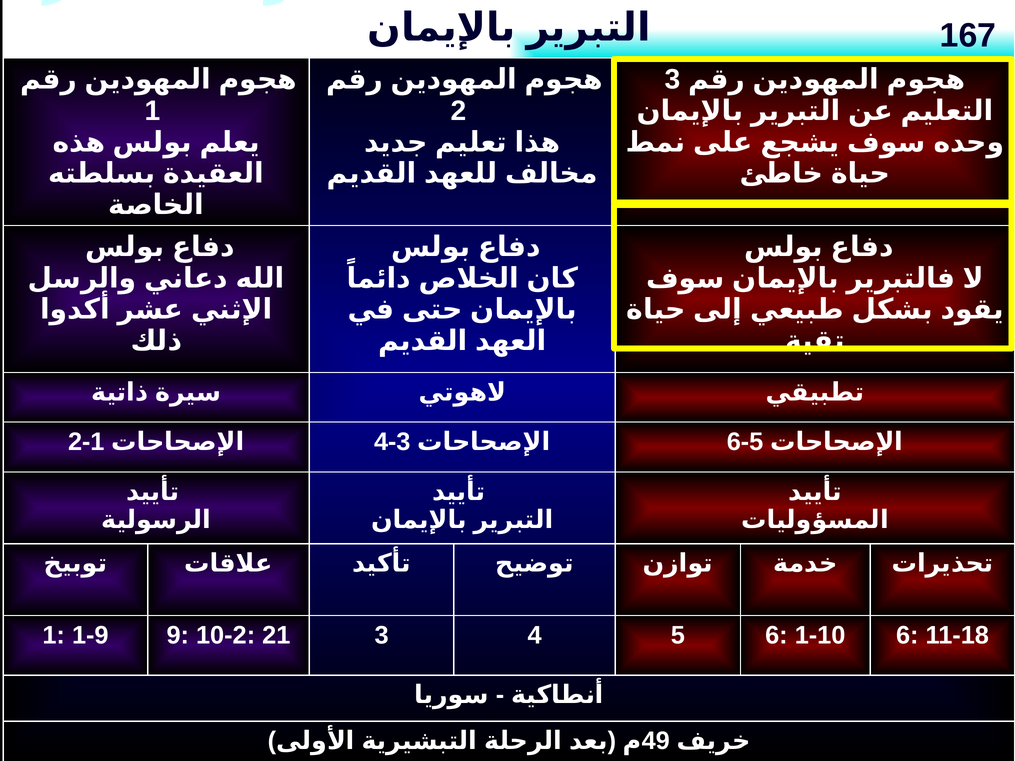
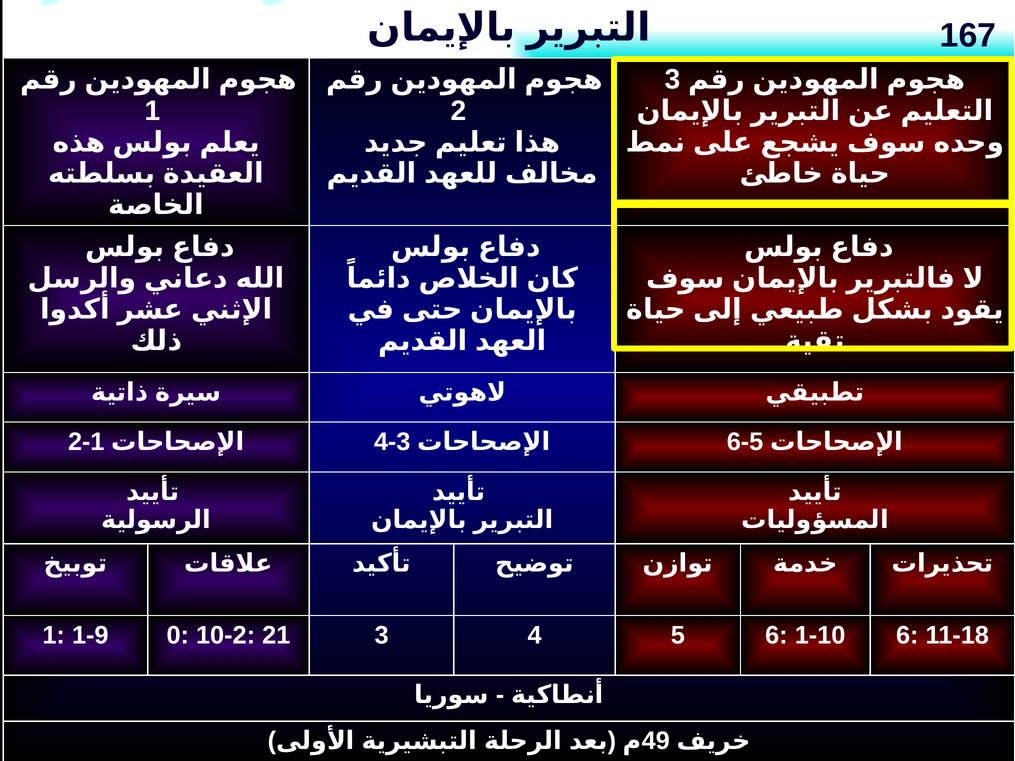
9: 9 -> 0
